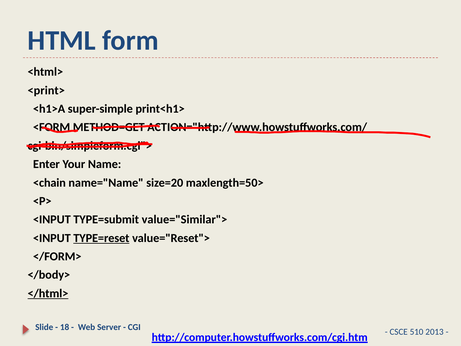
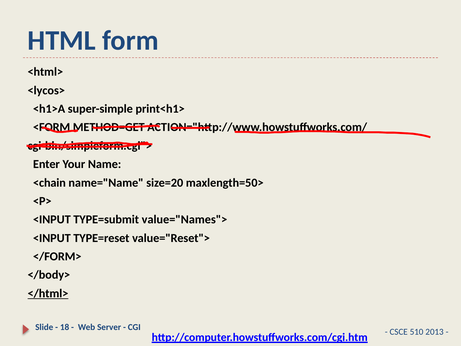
<print>: <print> -> <lycos>
value="Similar">: value="Similar"> -> value="Names">
TYPE=reset underline: present -> none
